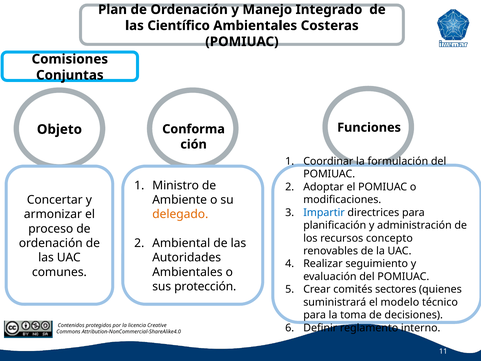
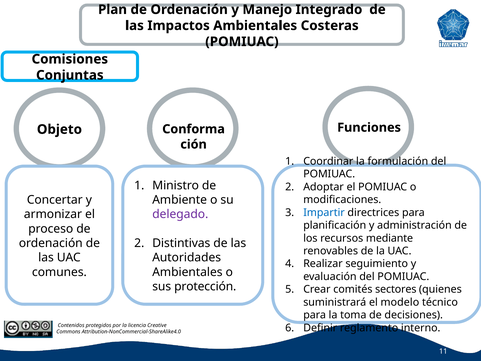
Científico: Científico -> Impactos
delegado colour: orange -> purple
concepto: concepto -> mediante
Ambiental: Ambiental -> Distintivas
